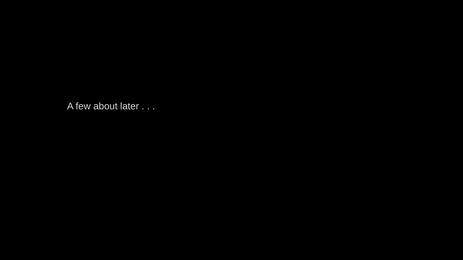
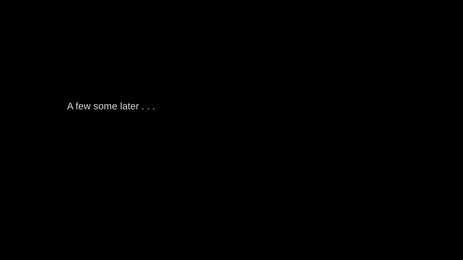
about: about -> some
